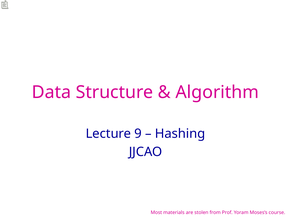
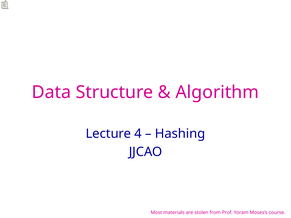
9: 9 -> 4
